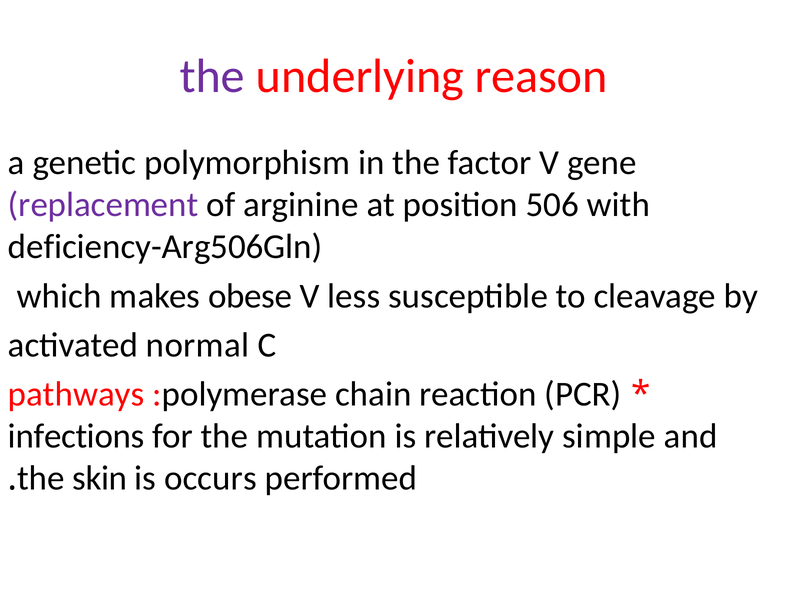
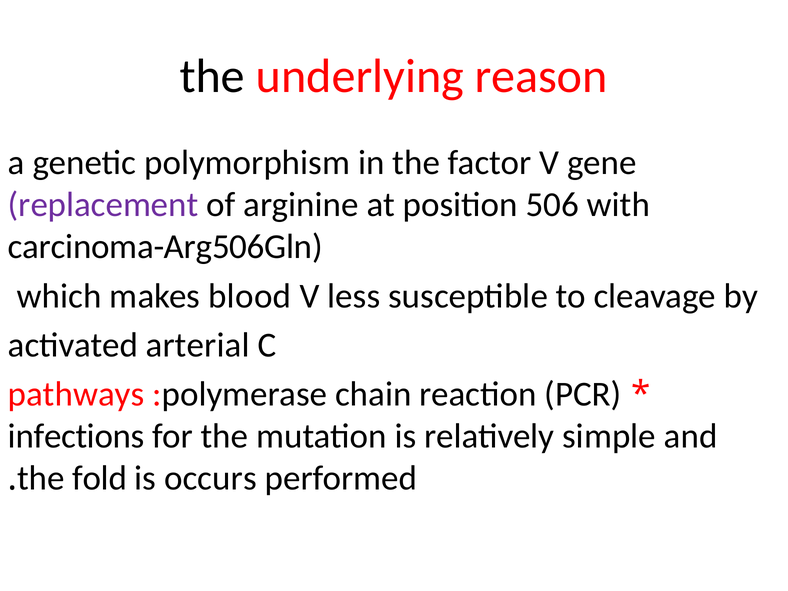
the at (212, 76) colour: purple -> black
deficiency-Arg506Gln: deficiency-Arg506Gln -> carcinoma-Arg506Gln
obese: obese -> blood
normal: normal -> arterial
skin: skin -> fold
